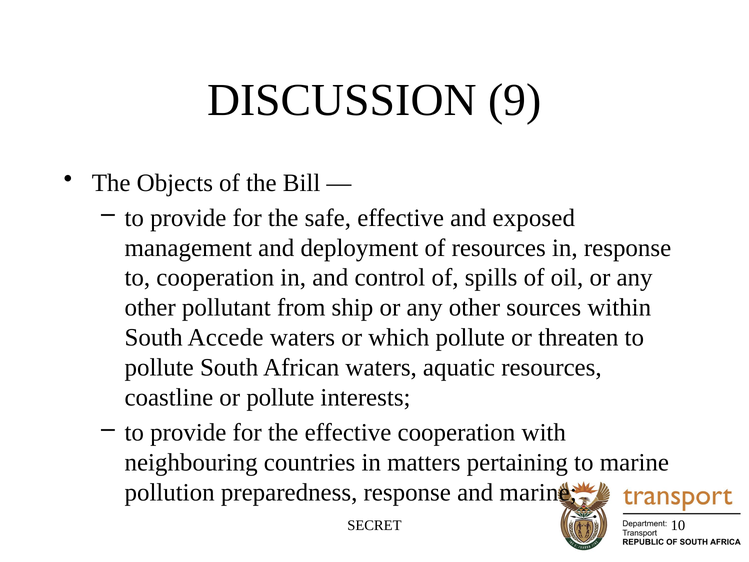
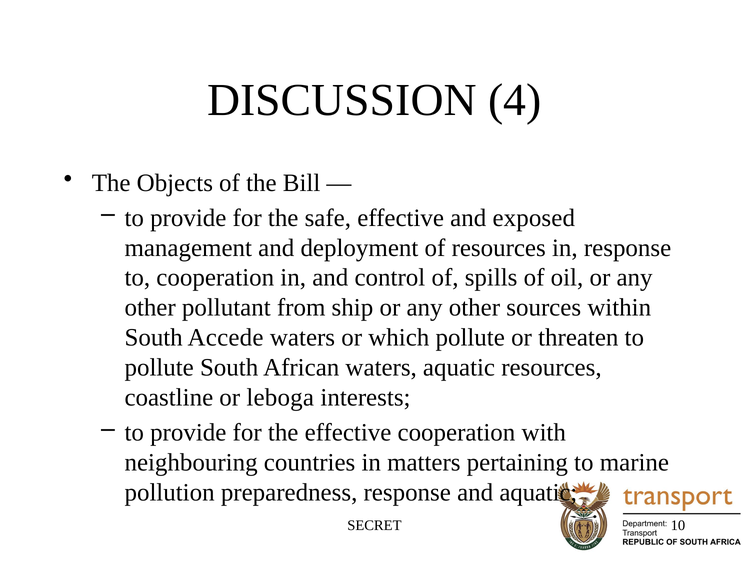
9: 9 -> 4
or pollute: pollute -> leboga
and marine: marine -> aquatic
